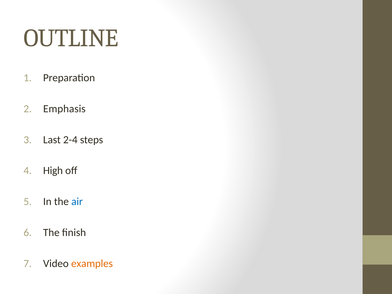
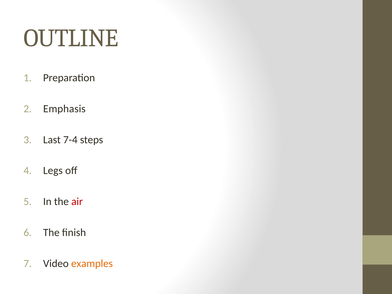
2-4: 2-4 -> 7-4
High: High -> Legs
air colour: blue -> red
